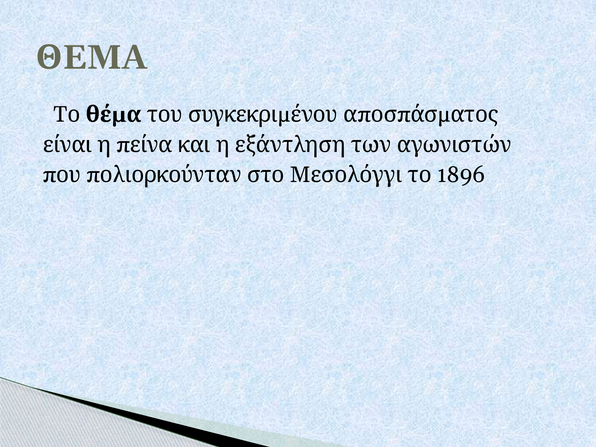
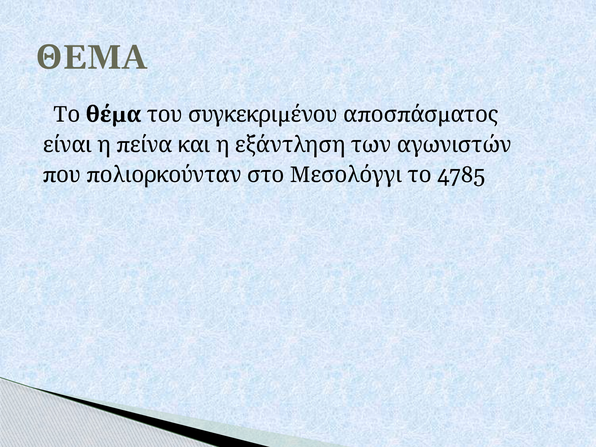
1896: 1896 -> 4785
